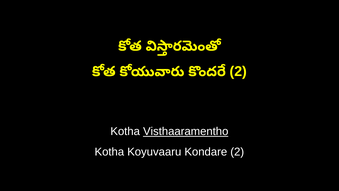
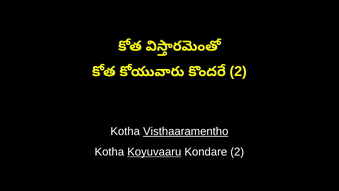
Koyuvaaru underline: none -> present
